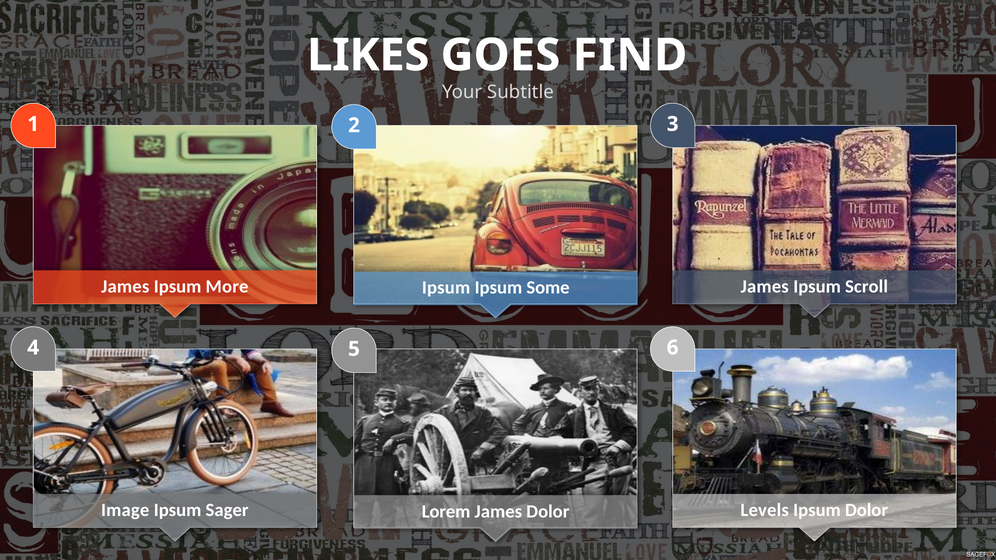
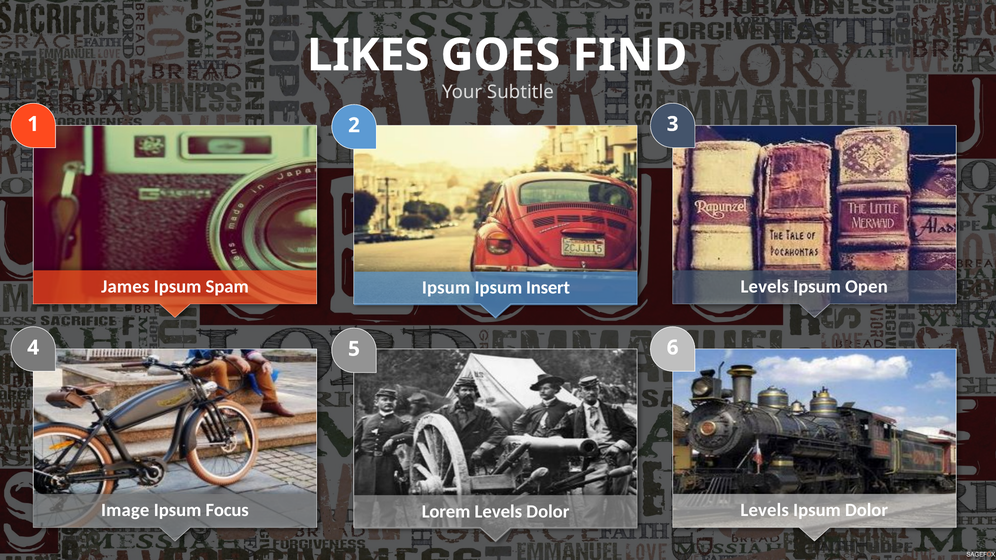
More: More -> Spam
James at (765, 287): James -> Levels
Scroll: Scroll -> Open
Some: Some -> Insert
Sager: Sager -> Focus
Lorem James: James -> Levels
